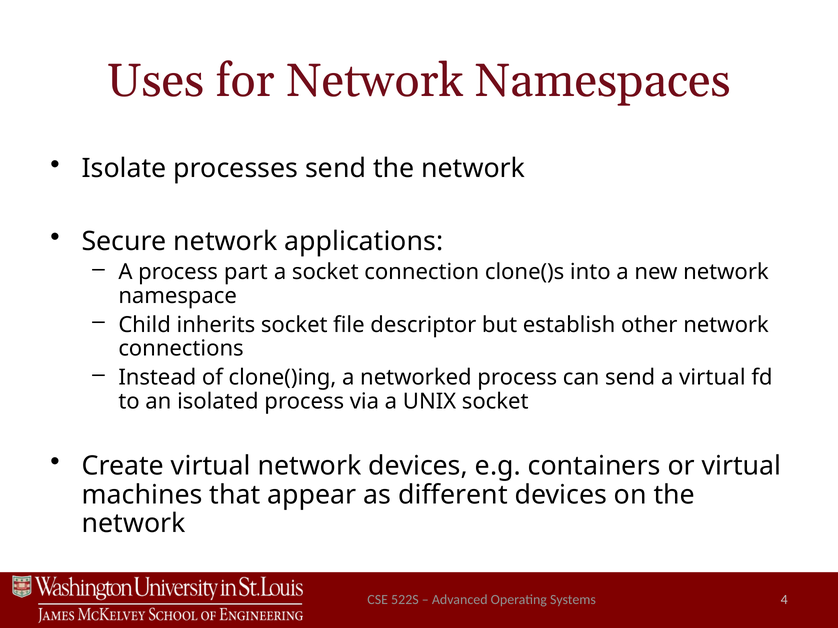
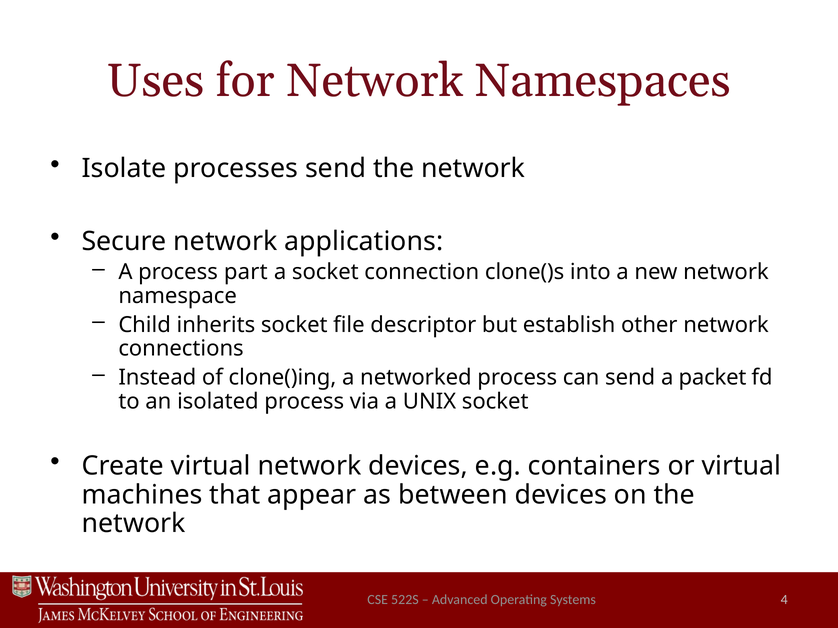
a virtual: virtual -> packet
different: different -> between
